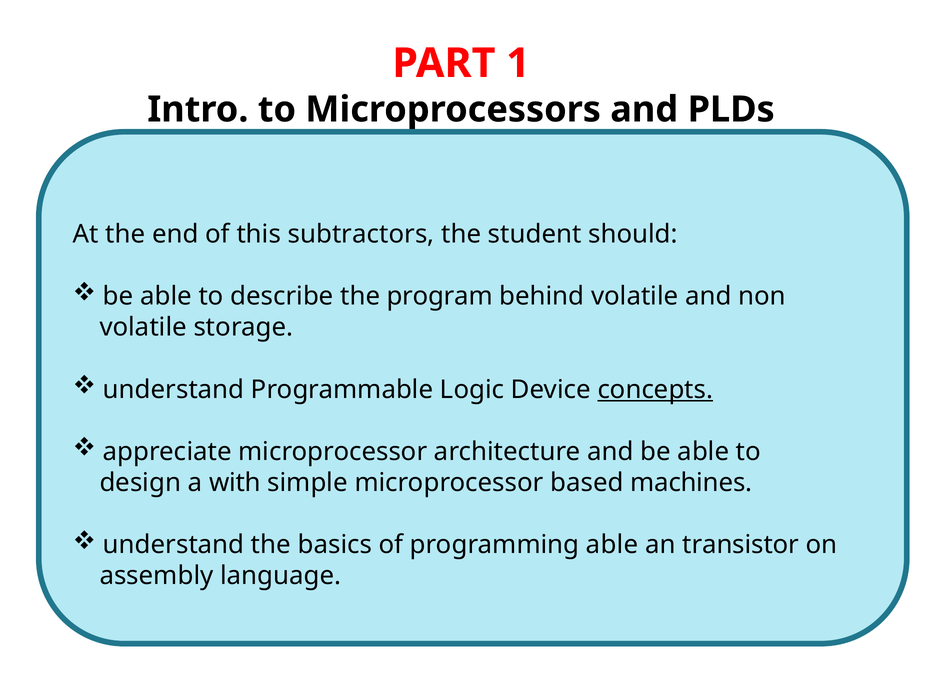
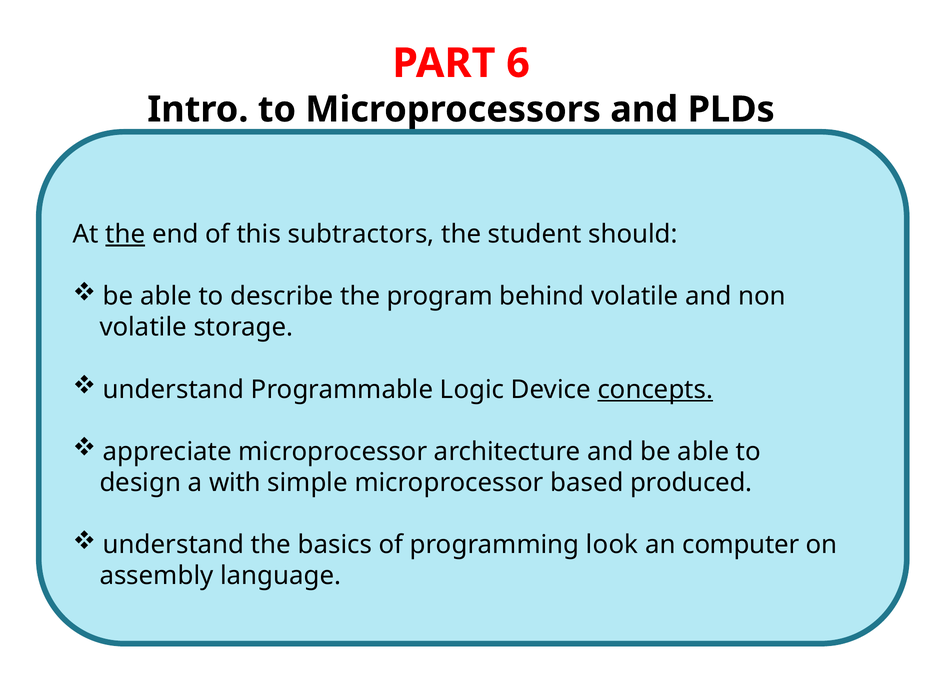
1: 1 -> 6
the at (125, 234) underline: none -> present
machines: machines -> produced
programming able: able -> look
transistor: transistor -> computer
